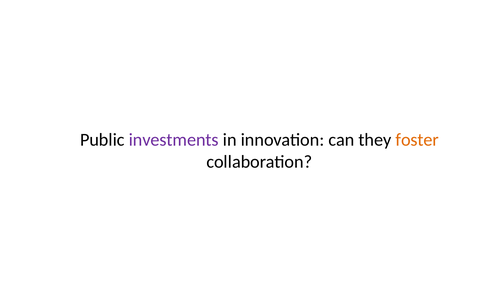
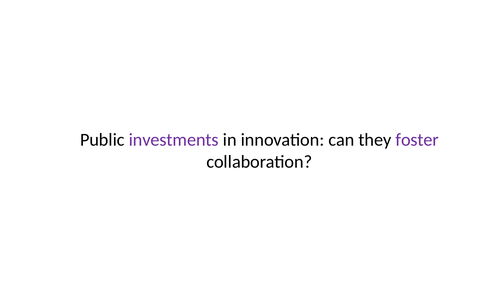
foster colour: orange -> purple
